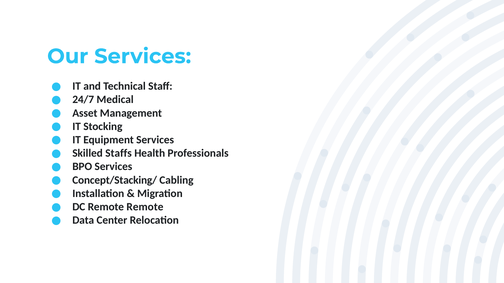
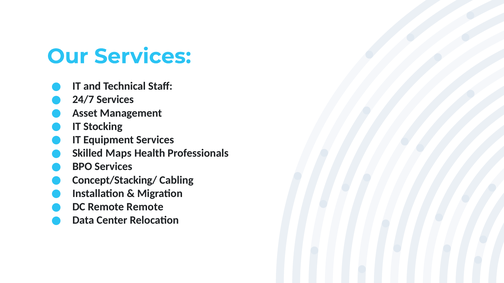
24/7 Medical: Medical -> Services
Staffs: Staffs -> Maps
